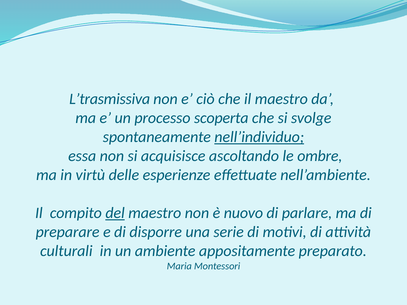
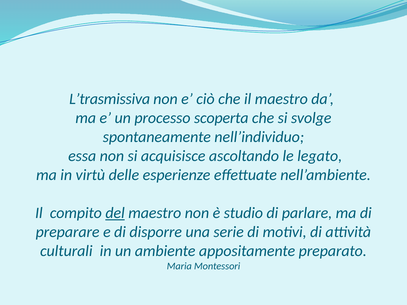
nell’individuo underline: present -> none
ombre: ombre -> legato
nuovo: nuovo -> studio
